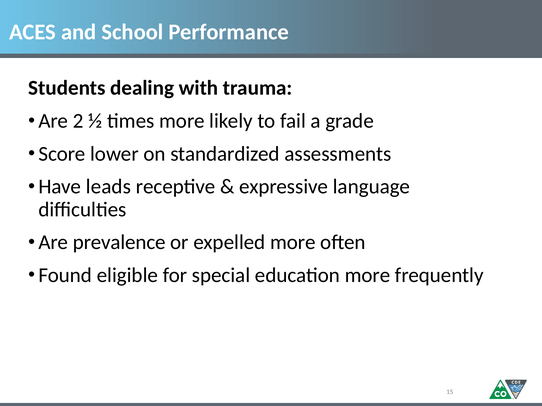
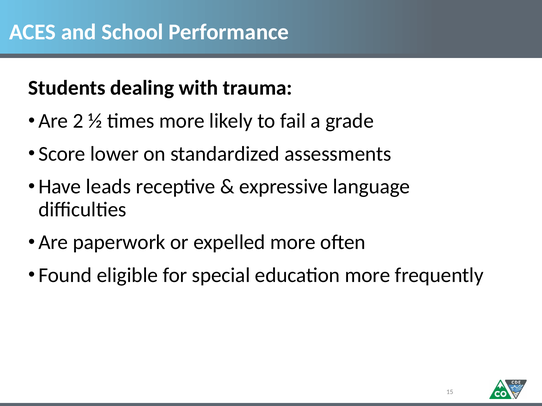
prevalence: prevalence -> paperwork
